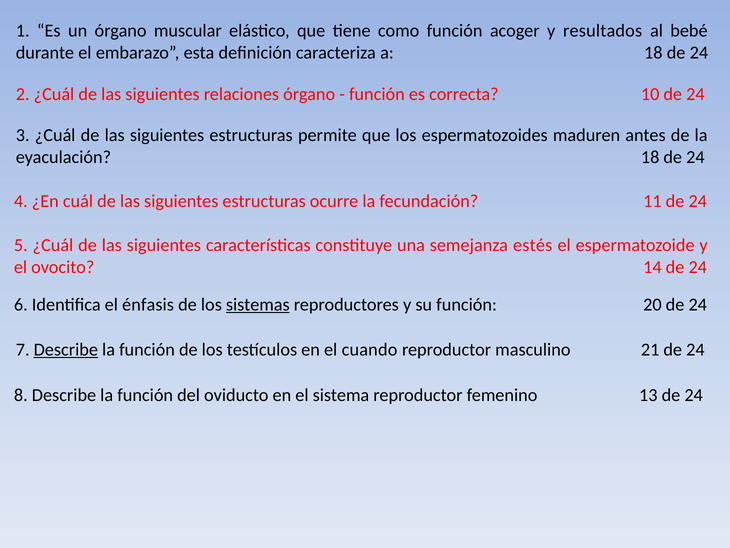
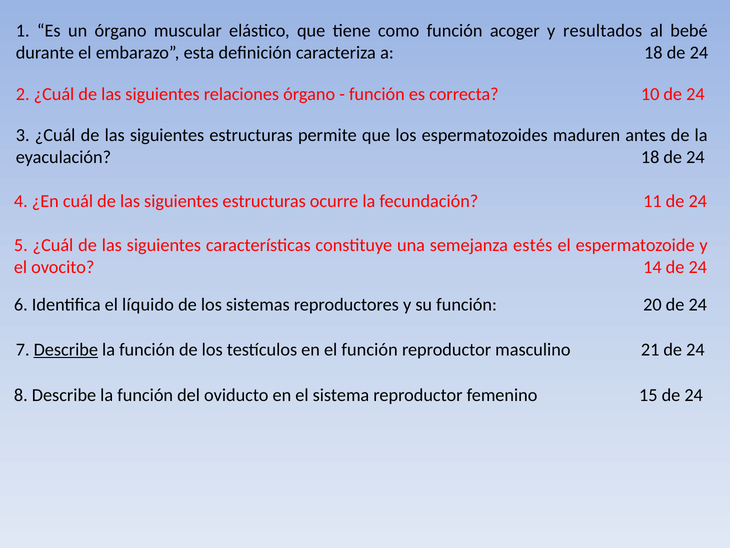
énfasis: énfasis -> líquido
sistemas underline: present -> none
el cuando: cuando -> función
13: 13 -> 15
